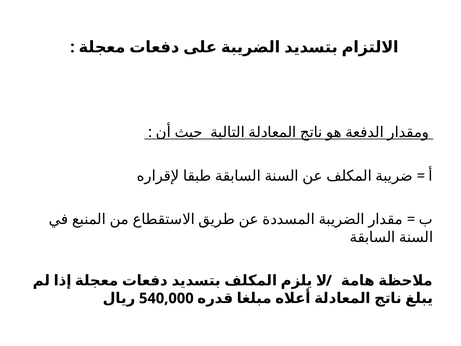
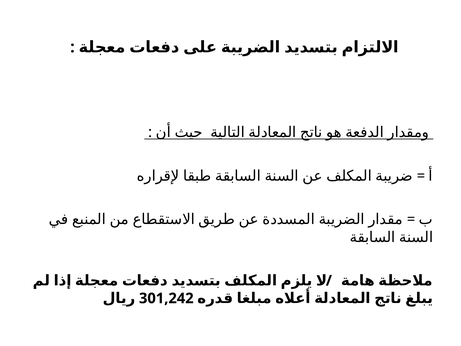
540,000: 540,000 -> 301,242
